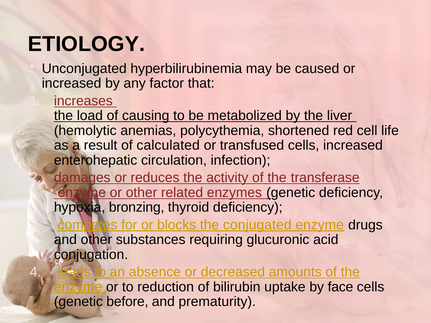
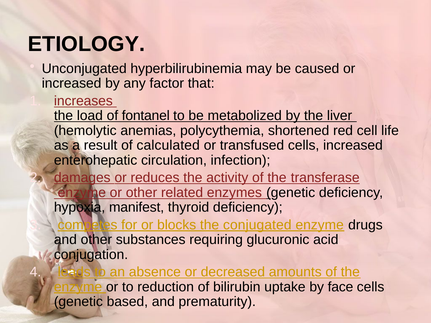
causing: causing -> fontanel
bronzing: bronzing -> manifest
before: before -> based
